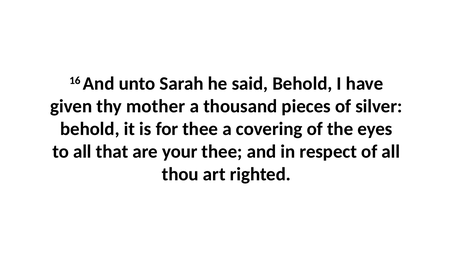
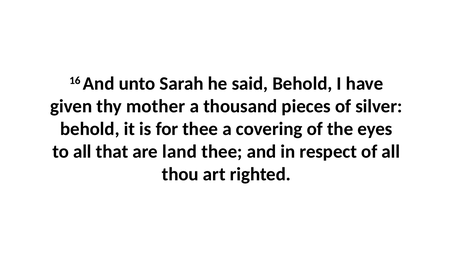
your: your -> land
